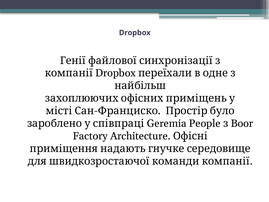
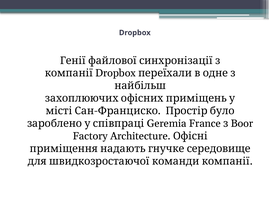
People: People -> France
